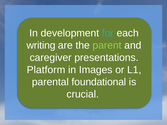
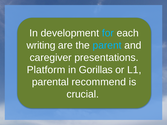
parent colour: light green -> light blue
Images: Images -> Gorillas
foundational: foundational -> recommend
